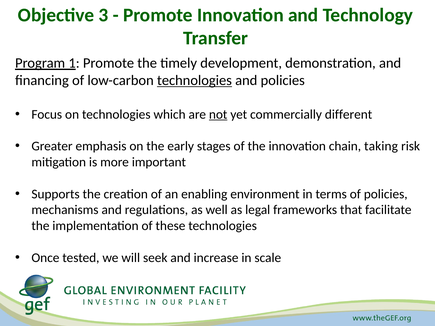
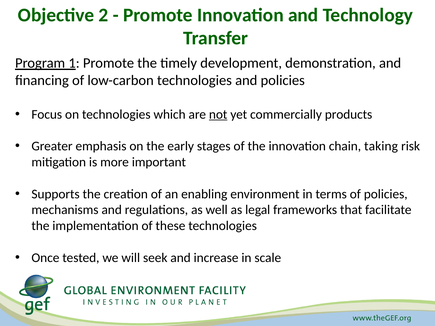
3: 3 -> 2
technologies at (194, 80) underline: present -> none
different: different -> products
